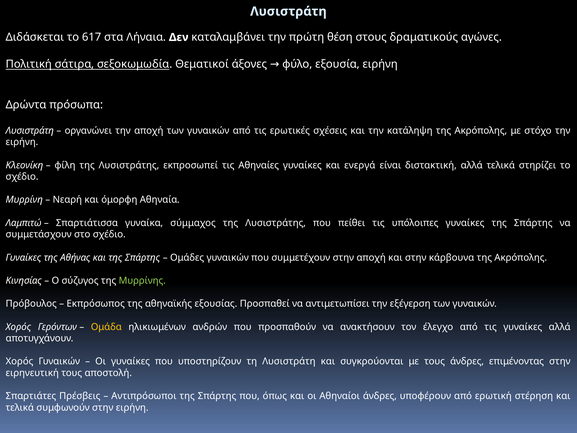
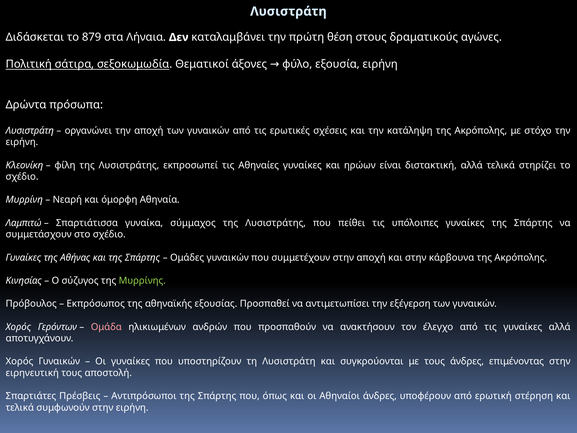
617: 617 -> 879
ενεργά: ενεργά -> ηρώων
Ομάδα colour: yellow -> pink
